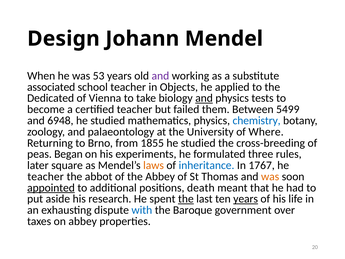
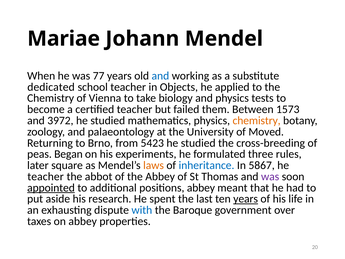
Design: Design -> Mariae
53: 53 -> 77
and at (160, 76) colour: purple -> blue
associated: associated -> dedicated
Dedicated at (51, 98): Dedicated -> Chemistry
and at (204, 98) underline: present -> none
5499: 5499 -> 1573
6948: 6948 -> 3972
chemistry at (257, 120) colour: blue -> orange
Where: Where -> Moved
1855: 1855 -> 5423
1767: 1767 -> 5867
was at (270, 176) colour: orange -> purple
positions death: death -> abbey
the at (186, 199) underline: present -> none
